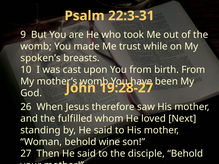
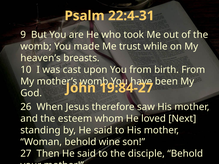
22:3-31: 22:3-31 -> 22:4-31
spoken’s: spoken’s -> heaven’s
19:28-27: 19:28-27 -> 19:84-27
fulfilled: fulfilled -> esteem
